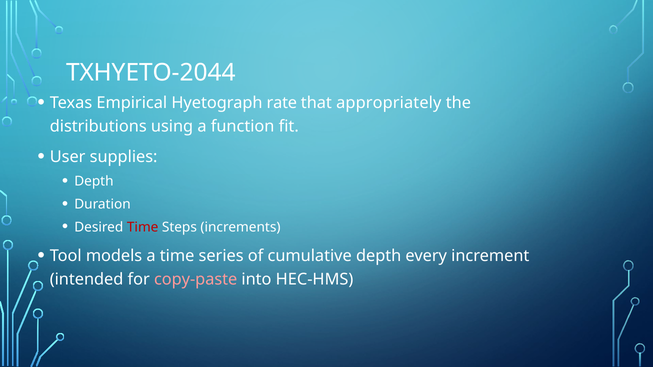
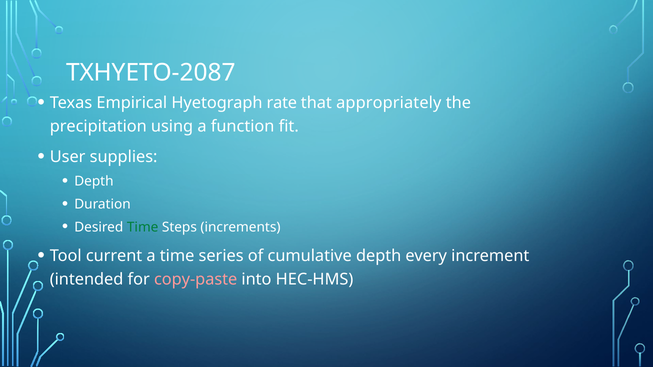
TXHYETO-2044: TXHYETO-2044 -> TXHYETO-2087
distributions: distributions -> precipitation
Time at (143, 227) colour: red -> green
models: models -> current
